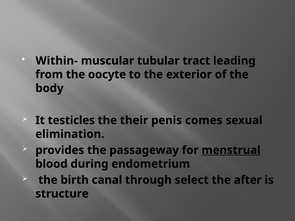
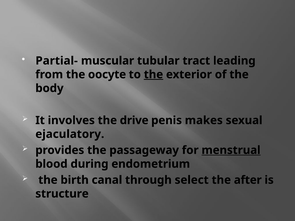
Within-: Within- -> Partial-
the at (153, 75) underline: none -> present
testicles: testicles -> involves
their: their -> drive
comes: comes -> makes
elimination: elimination -> ejaculatory
